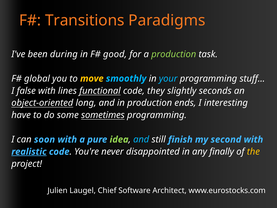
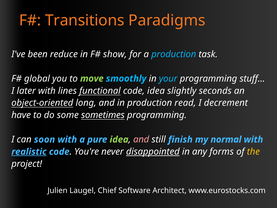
during: during -> reduce
good: good -> show
production at (174, 54) colour: light green -> light blue
move colour: yellow -> light green
false: false -> later
code they: they -> idea
ends: ends -> read
interesting: interesting -> decrement
and at (141, 139) colour: light blue -> pink
second: second -> normal
disappointed underline: none -> present
finally: finally -> forms
